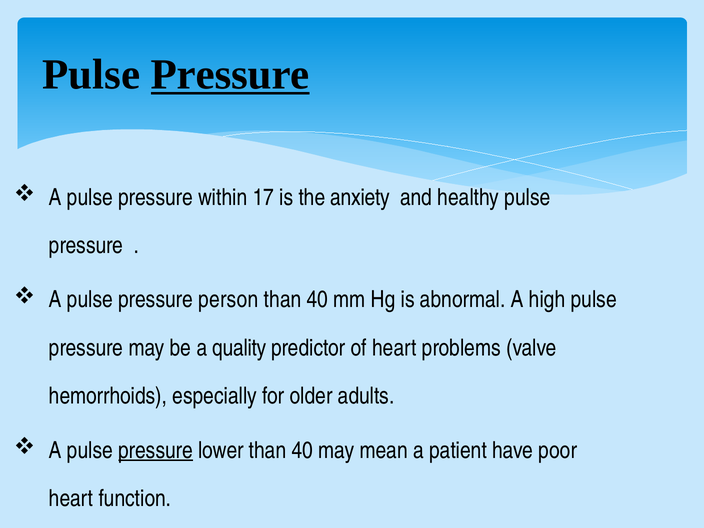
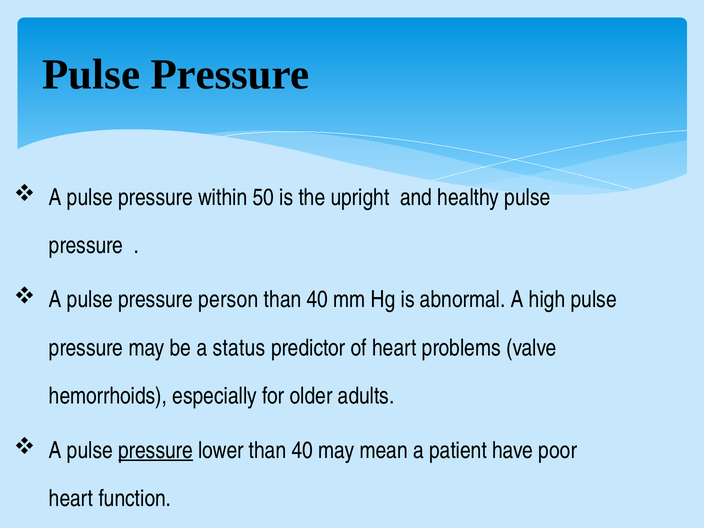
Pressure at (230, 75) underline: present -> none
17: 17 -> 50
anxiety: anxiety -> upright
quality: quality -> status
